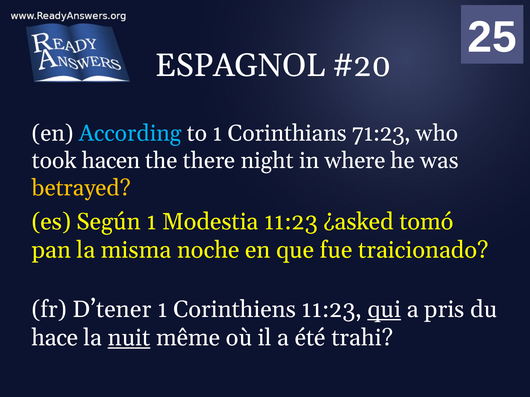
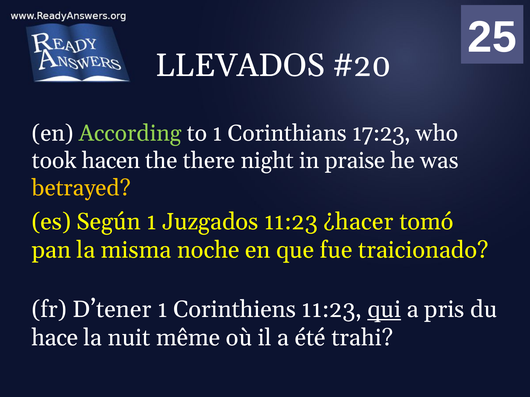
ESPAGNOL: ESPAGNOL -> LLEVADOS
According colour: light blue -> light green
71:23: 71:23 -> 17:23
where: where -> praise
Modestia: Modestia -> Juzgados
¿asked: ¿asked -> ¿hacer
nuit underline: present -> none
